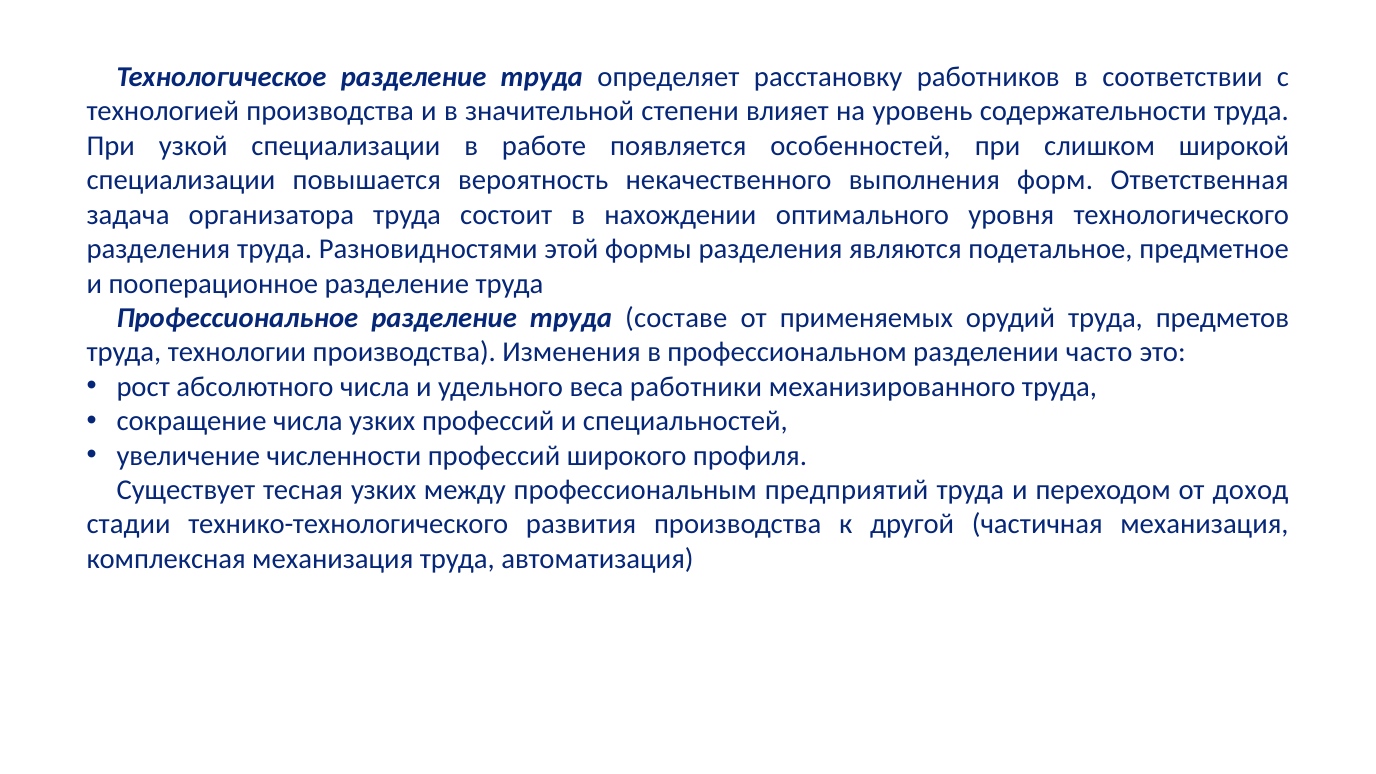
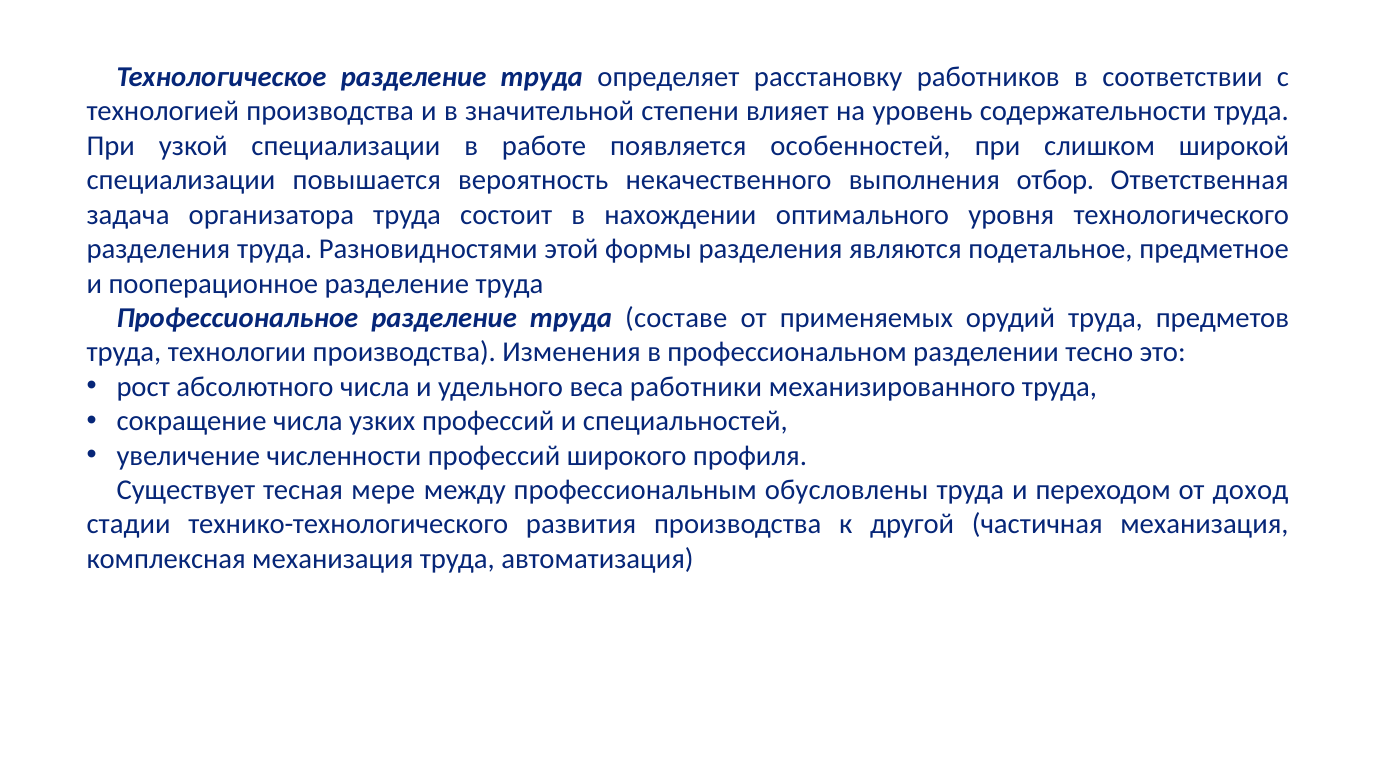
форм: форм -> отбор
часто: часто -> тесно
тесная узких: узких -> мере
предприятий: предприятий -> обусловлены
